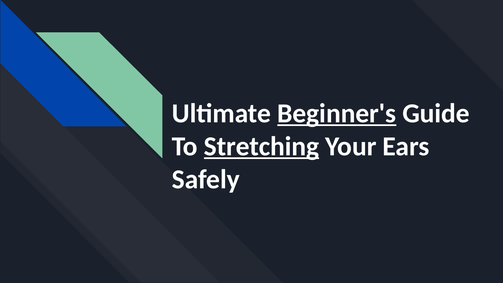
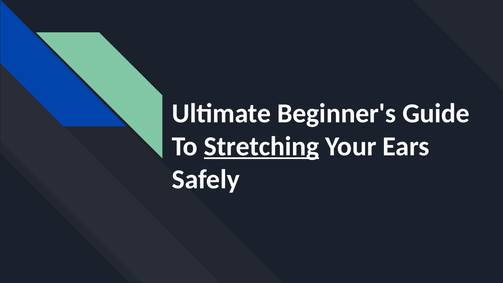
Beginner's underline: present -> none
